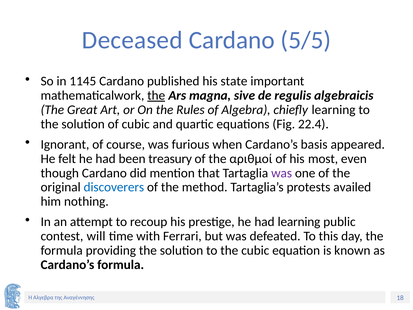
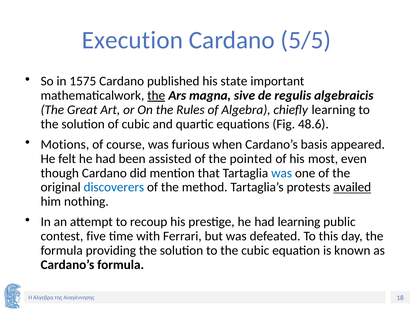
Deceased: Deceased -> Execution
1145: 1145 -> 1575
22.4: 22.4 -> 48.6
Ignorant: Ignorant -> Motions
treasury: treasury -> assisted
αριθμοί: αριθμοί -> pointed
was at (282, 173) colour: purple -> blue
availed underline: none -> present
will: will -> five
